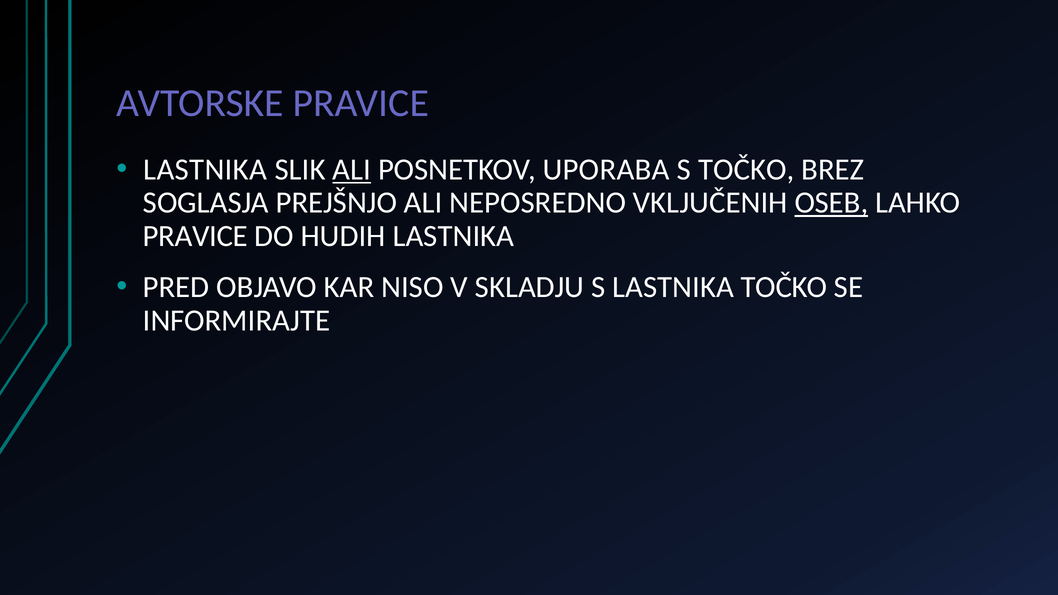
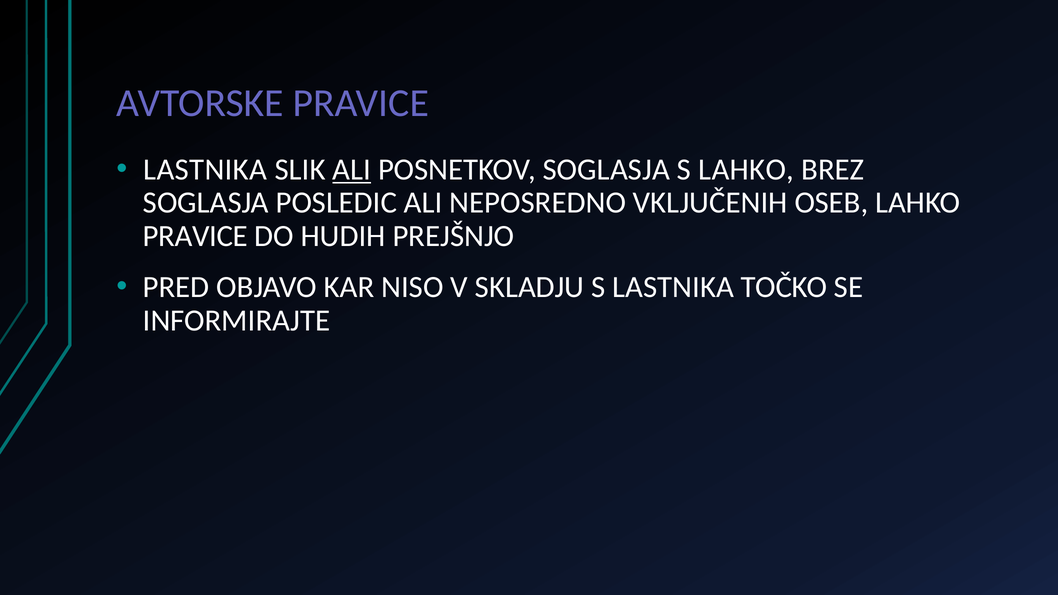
POSNETKOV UPORABA: UPORABA -> SOGLASJA
S TOČKO: TOČKO -> LAHKO
PREJŠNJO: PREJŠNJO -> POSLEDIC
OSEB underline: present -> none
HUDIH LASTNIKA: LASTNIKA -> PREJŠNJO
